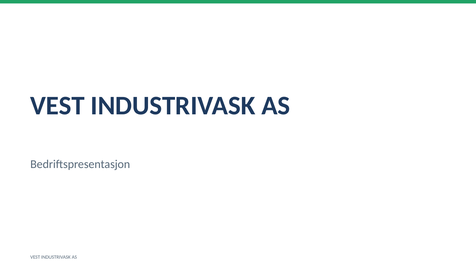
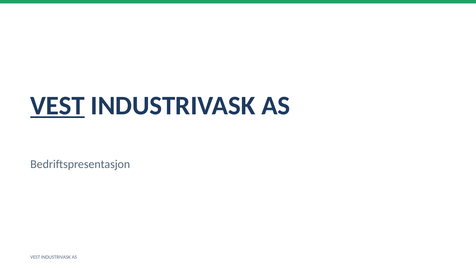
VEST at (57, 106) underline: none -> present
